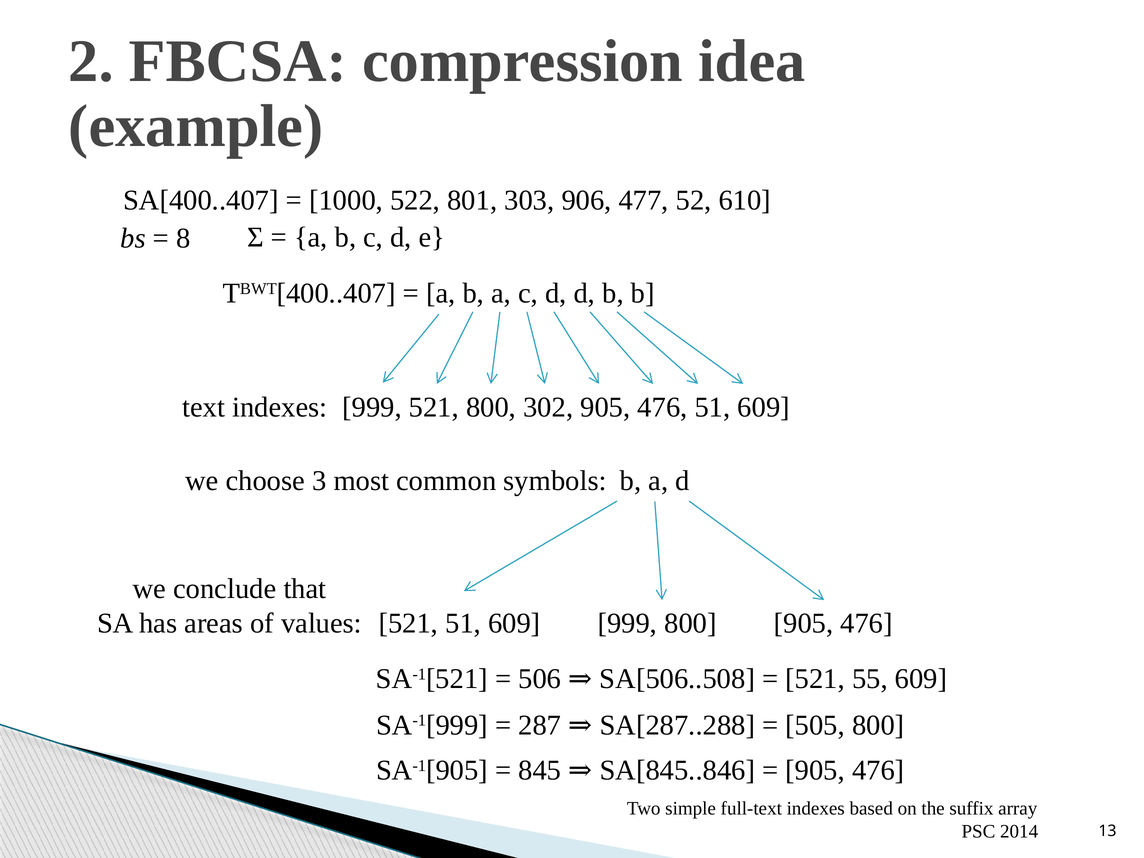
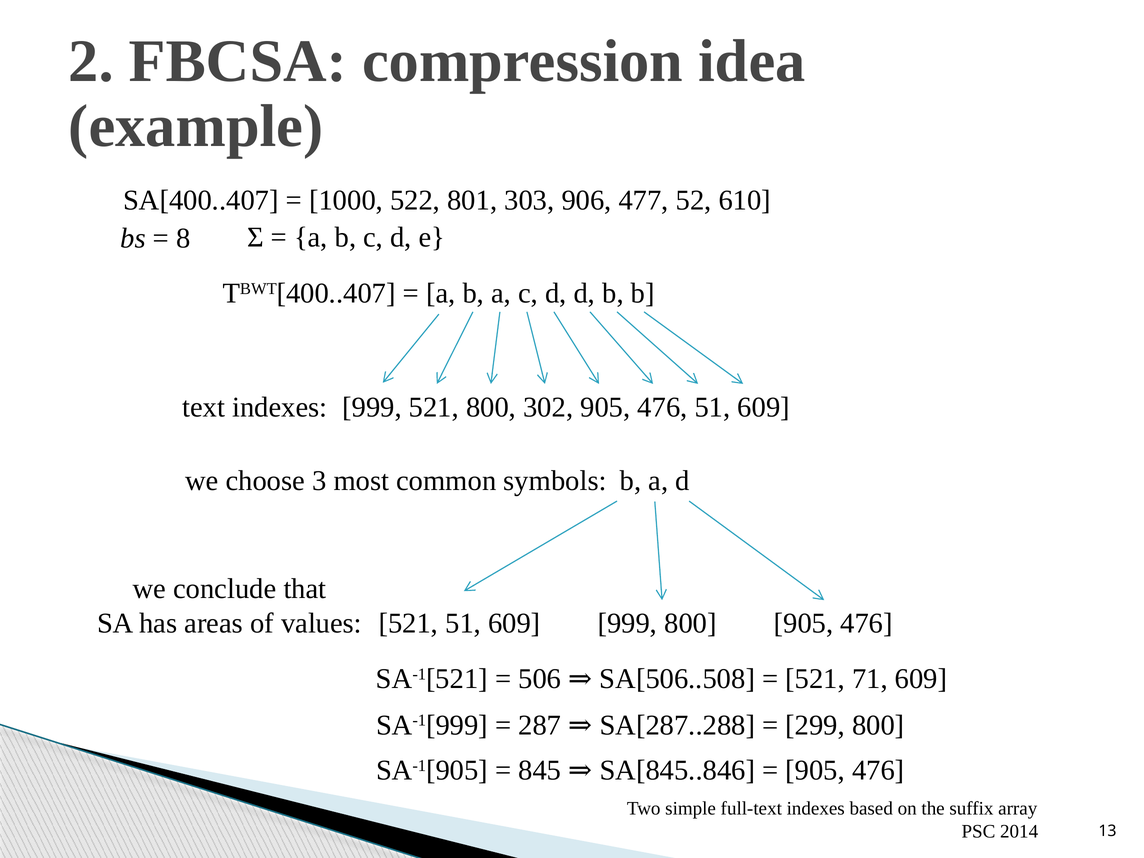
55: 55 -> 71
505: 505 -> 299
